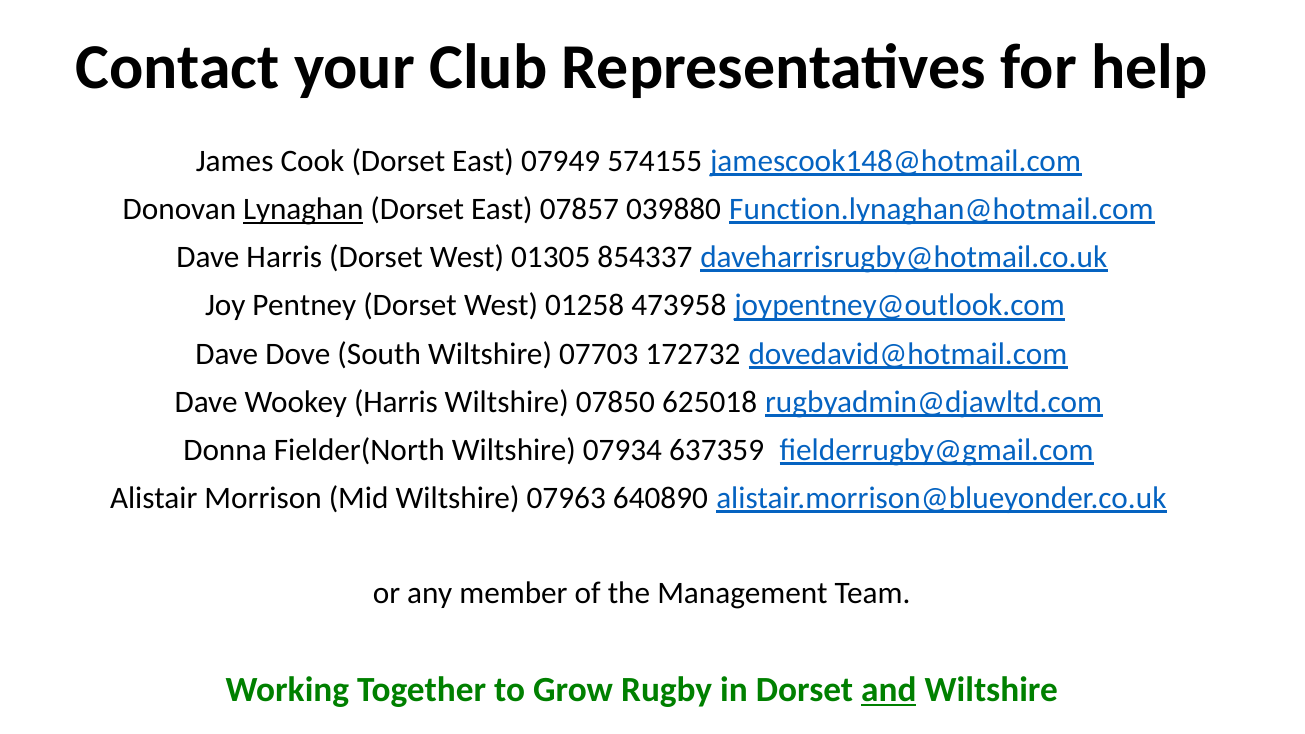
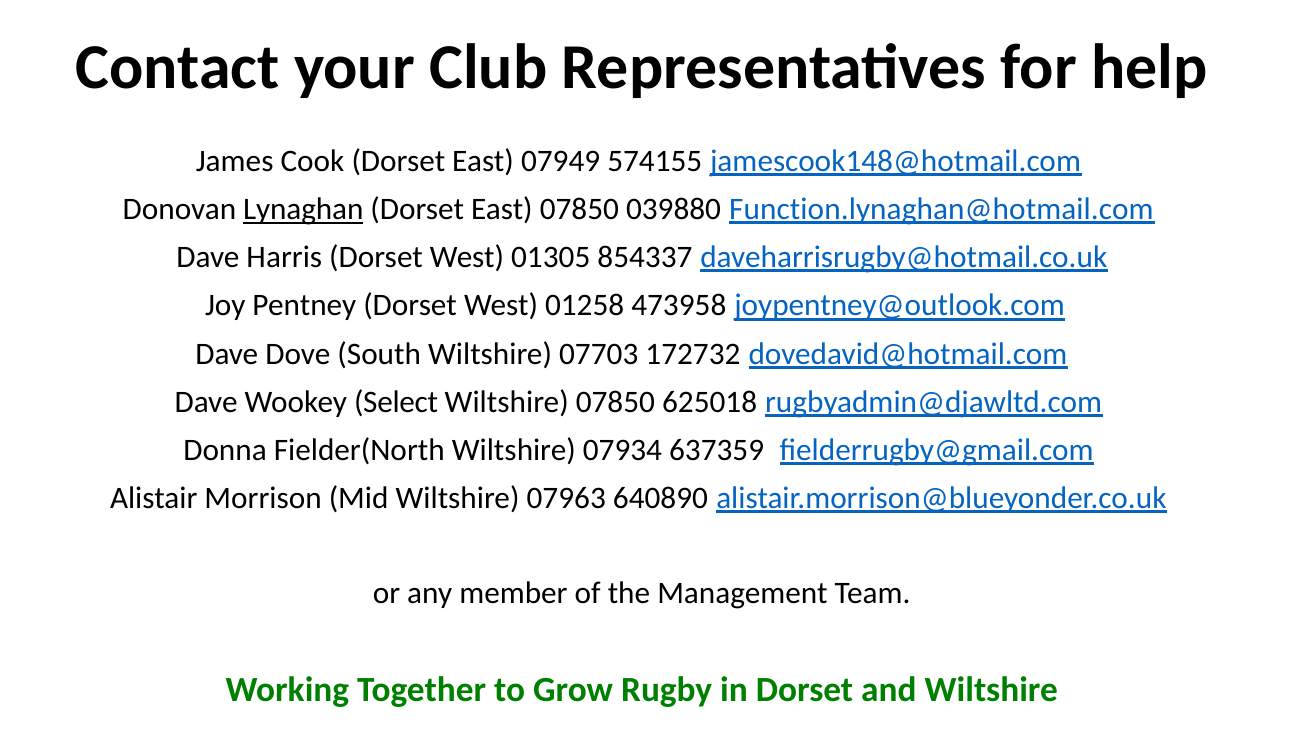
East 07857: 07857 -> 07850
Wookey Harris: Harris -> Select
and underline: present -> none
